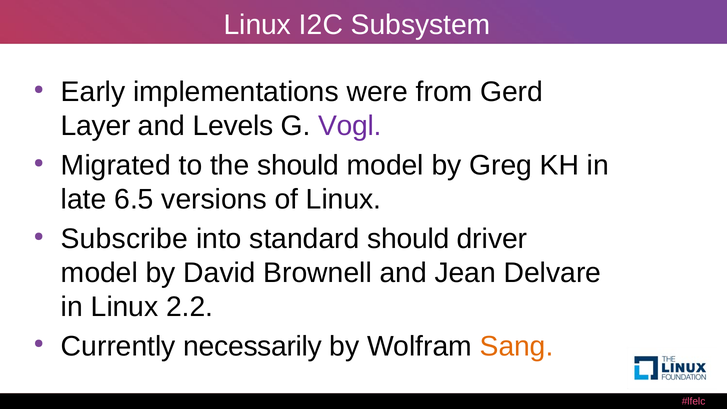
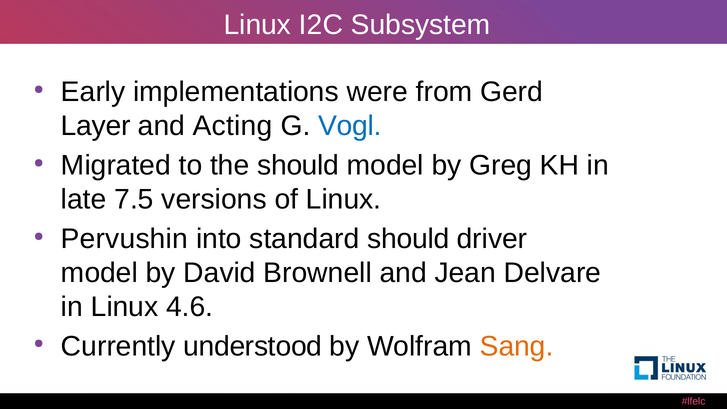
Levels: Levels -> Acting
Vogl colour: purple -> blue
6.5: 6.5 -> 7.5
Subscribe: Subscribe -> Pervushin
2.2: 2.2 -> 4.6
necessarily: necessarily -> understood
